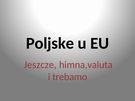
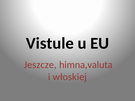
Poljske: Poljske -> Vistule
trebamo: trebamo -> włoskiej
